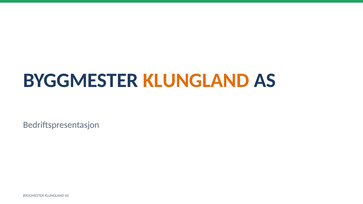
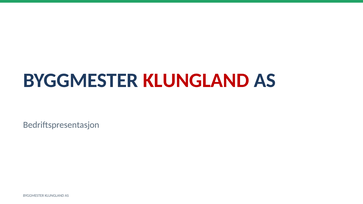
KLUNGLAND at (196, 81) colour: orange -> red
